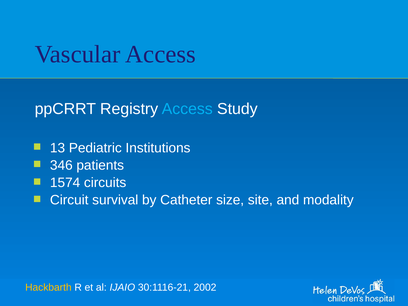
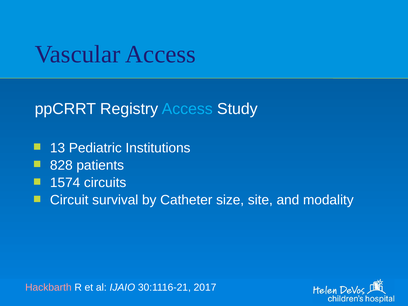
346: 346 -> 828
Hackbarth colour: yellow -> pink
2002: 2002 -> 2017
